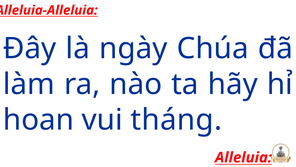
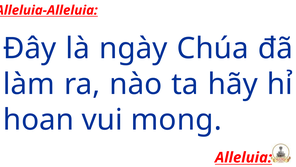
tháng: tháng -> mong
